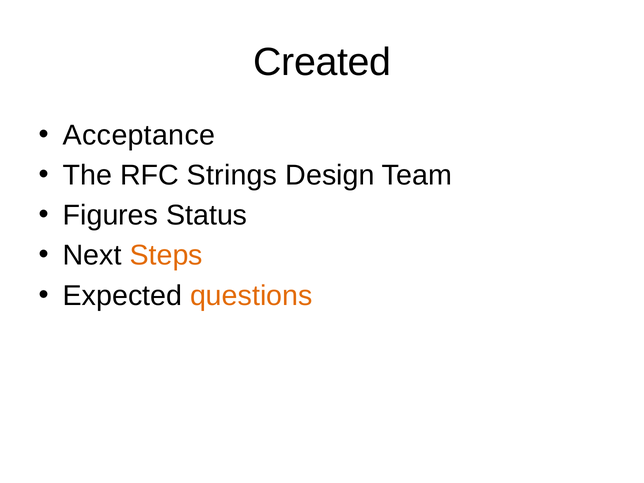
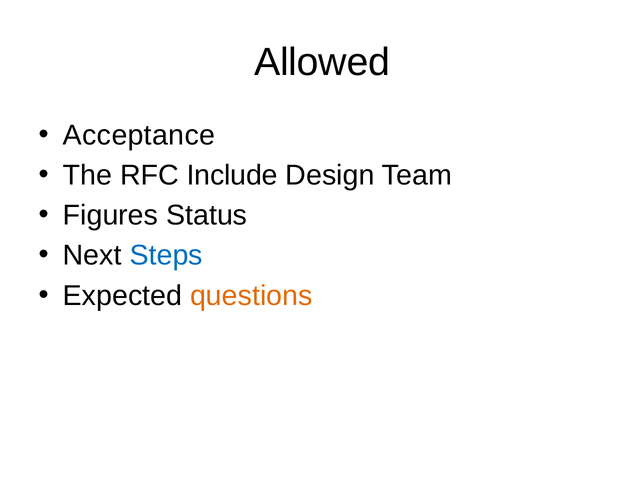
Created: Created -> Allowed
Strings: Strings -> Include
Steps colour: orange -> blue
